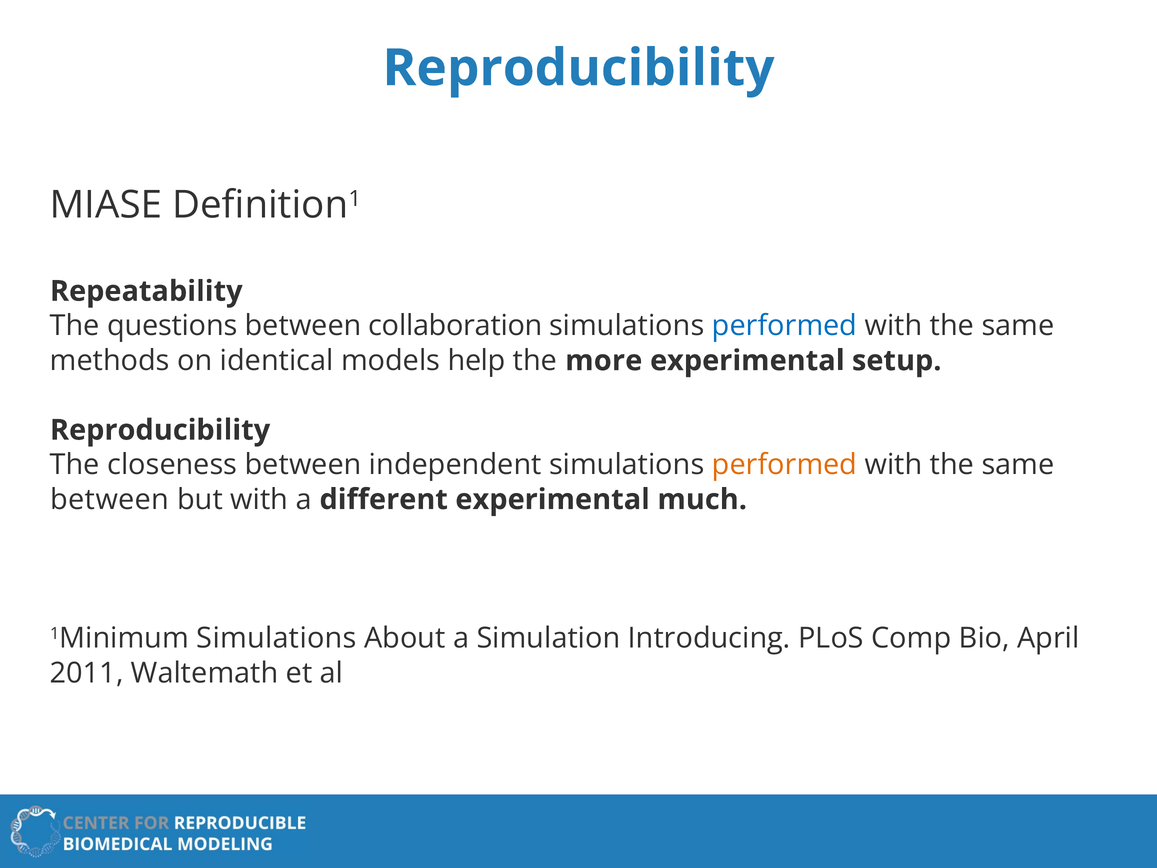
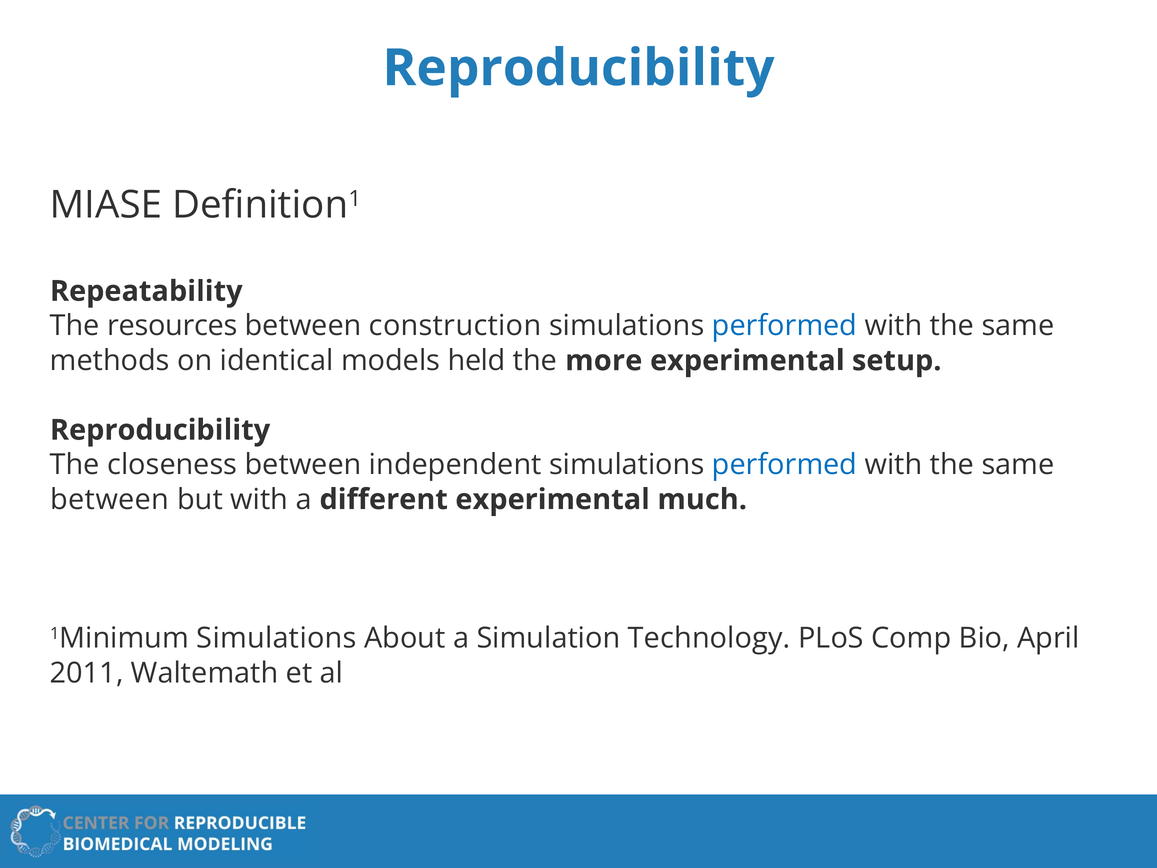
questions: questions -> resources
collaboration: collaboration -> construction
help: help -> held
performed at (785, 465) colour: orange -> blue
Introducing: Introducing -> Technology
